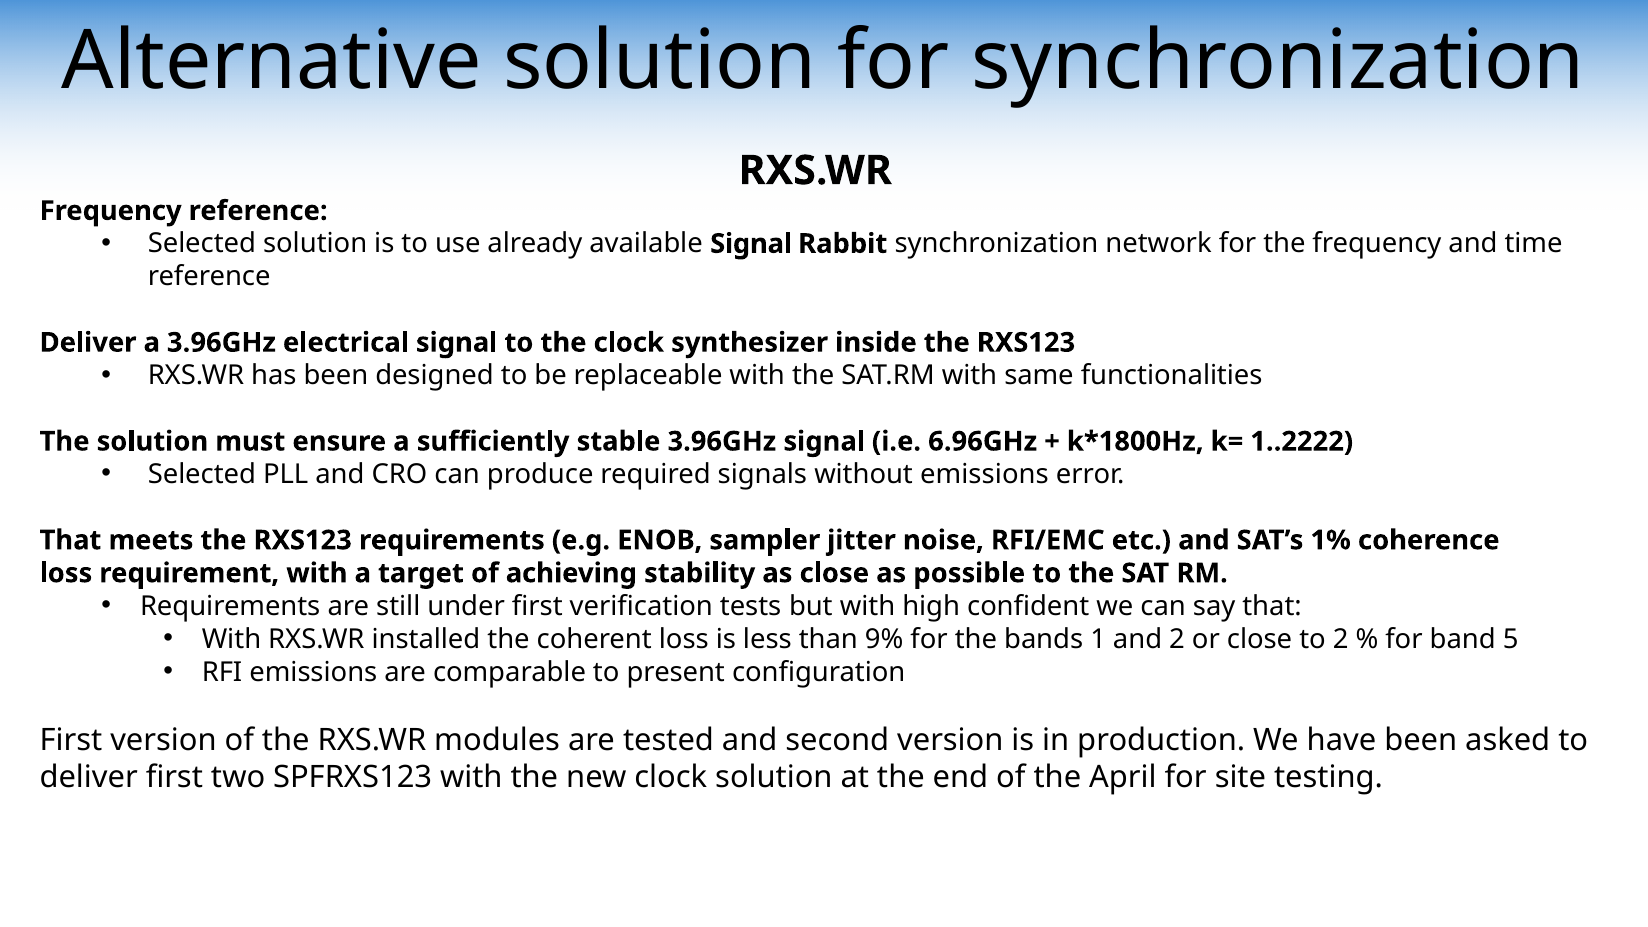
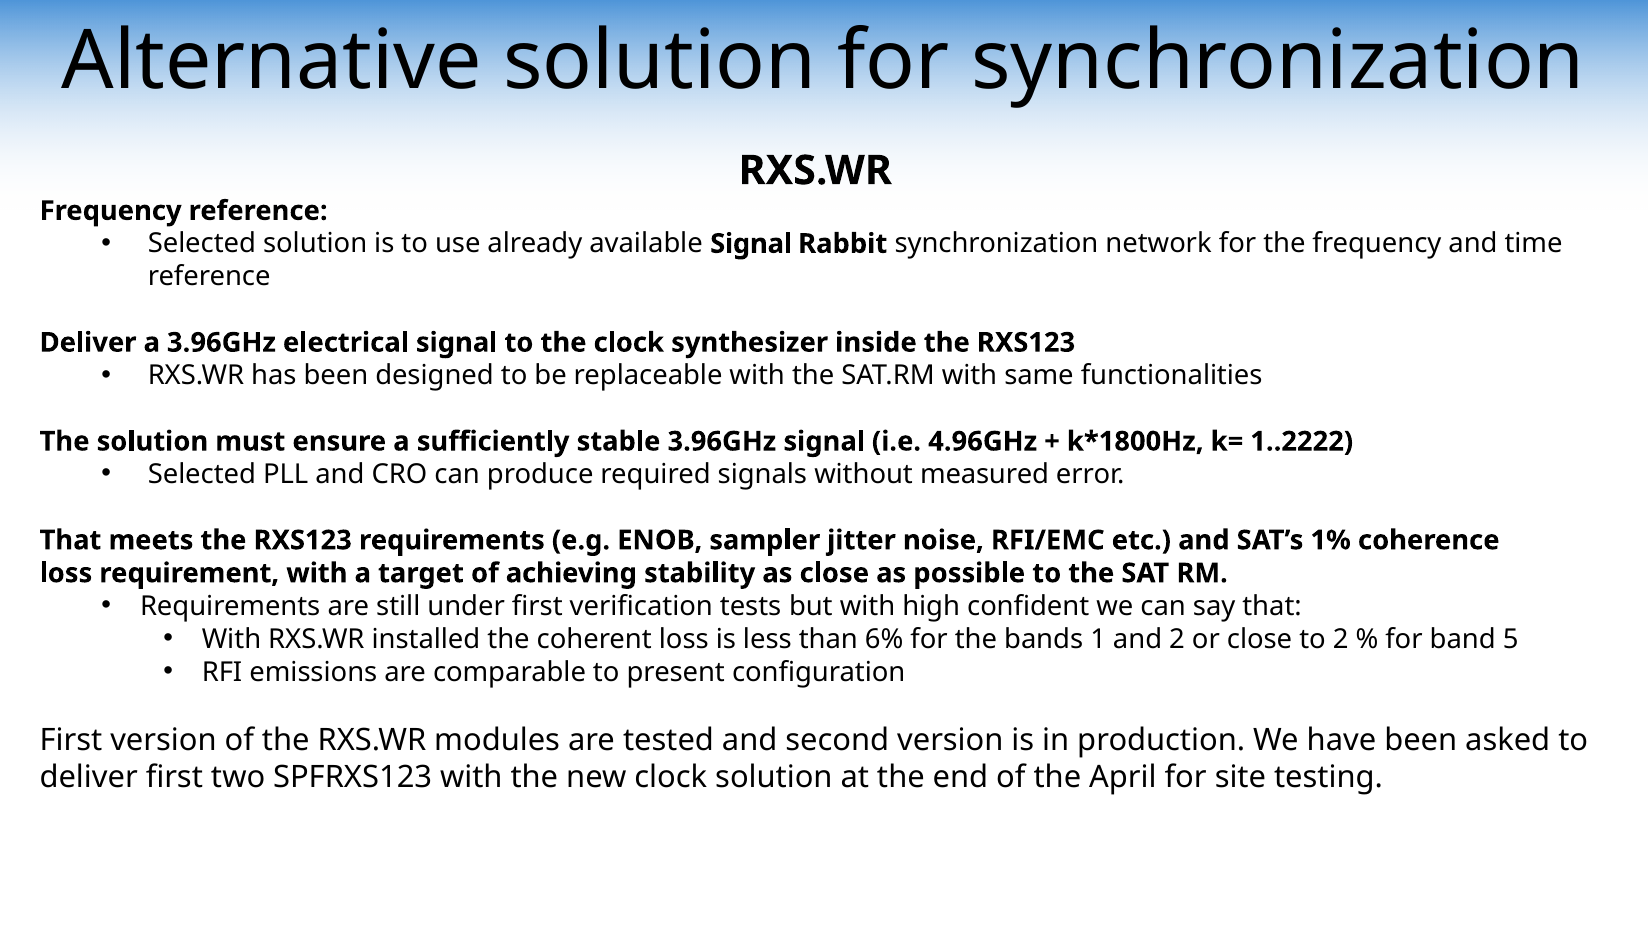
6.96GHz: 6.96GHz -> 4.96GHz
without emissions: emissions -> measured
9%: 9% -> 6%
